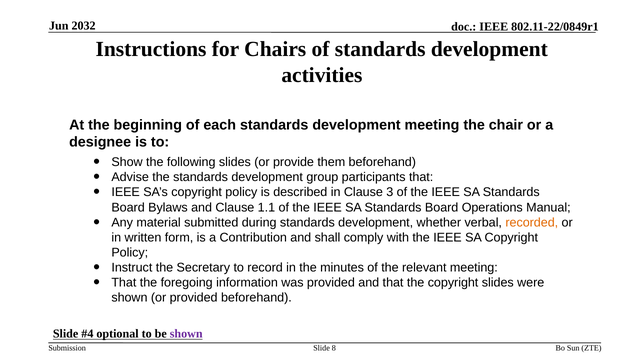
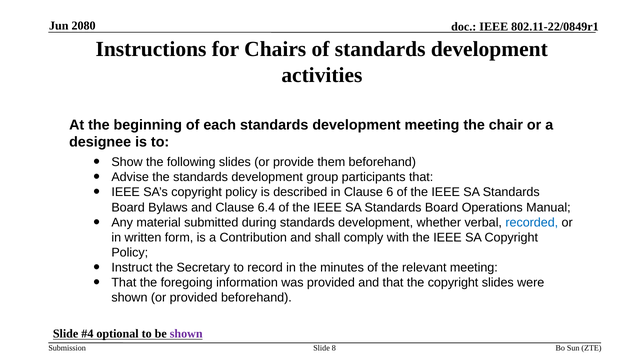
2032: 2032 -> 2080
3: 3 -> 6
1.1: 1.1 -> 6.4
recorded colour: orange -> blue
